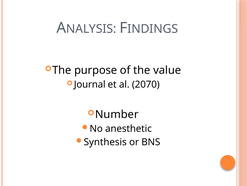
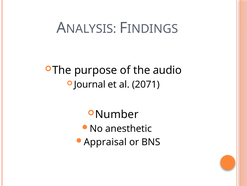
value: value -> audio
2070: 2070 -> 2071
Synthesis: Synthesis -> Appraisal
